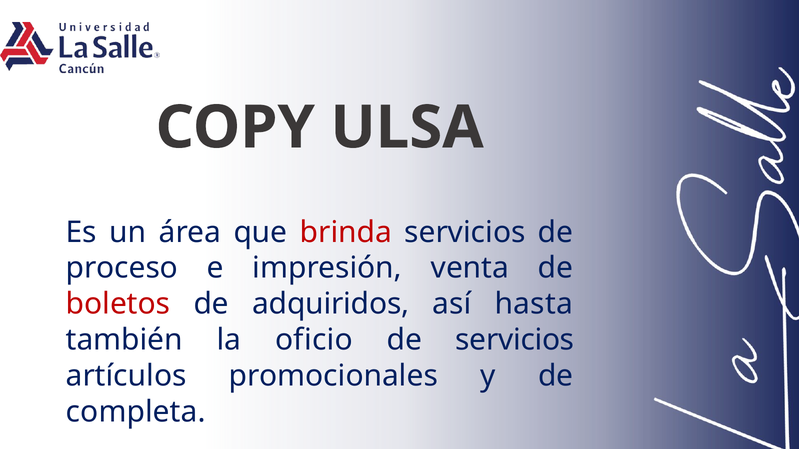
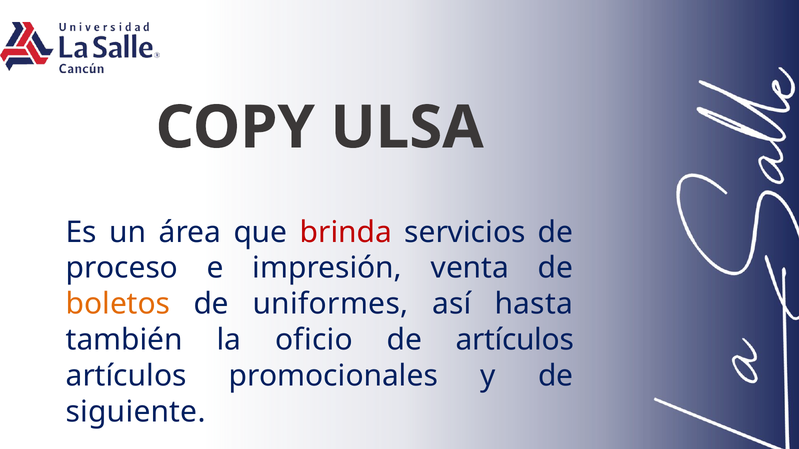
boletos colour: red -> orange
adquiridos: adquiridos -> uniformes
de servicios: servicios -> artículos
completa: completa -> siguiente
